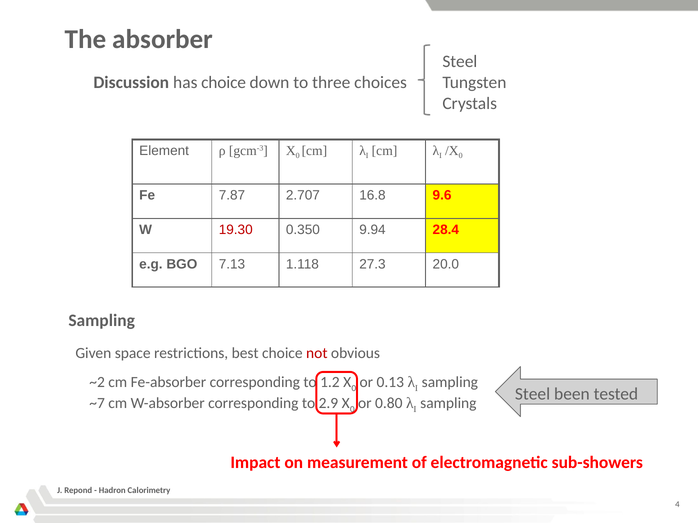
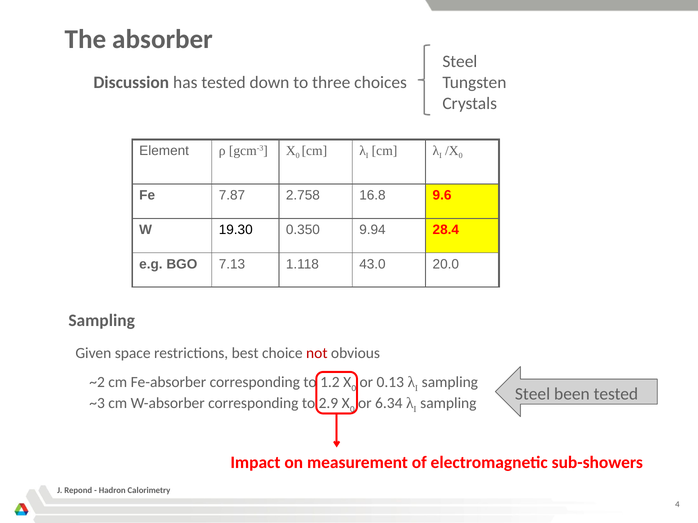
has choice: choice -> tested
2.707: 2.707 -> 2.758
19.30 colour: red -> black
27.3: 27.3 -> 43.0
~7: ~7 -> ~3
0.80: 0.80 -> 6.34
